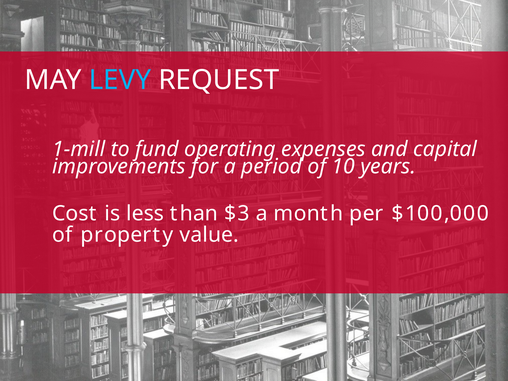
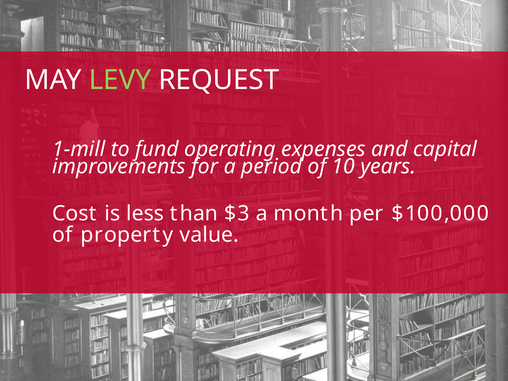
LEVY colour: light blue -> light green
